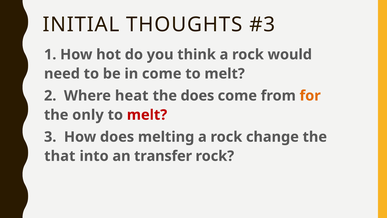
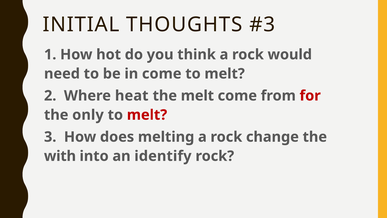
the does: does -> melt
for colour: orange -> red
that: that -> with
transfer: transfer -> identify
